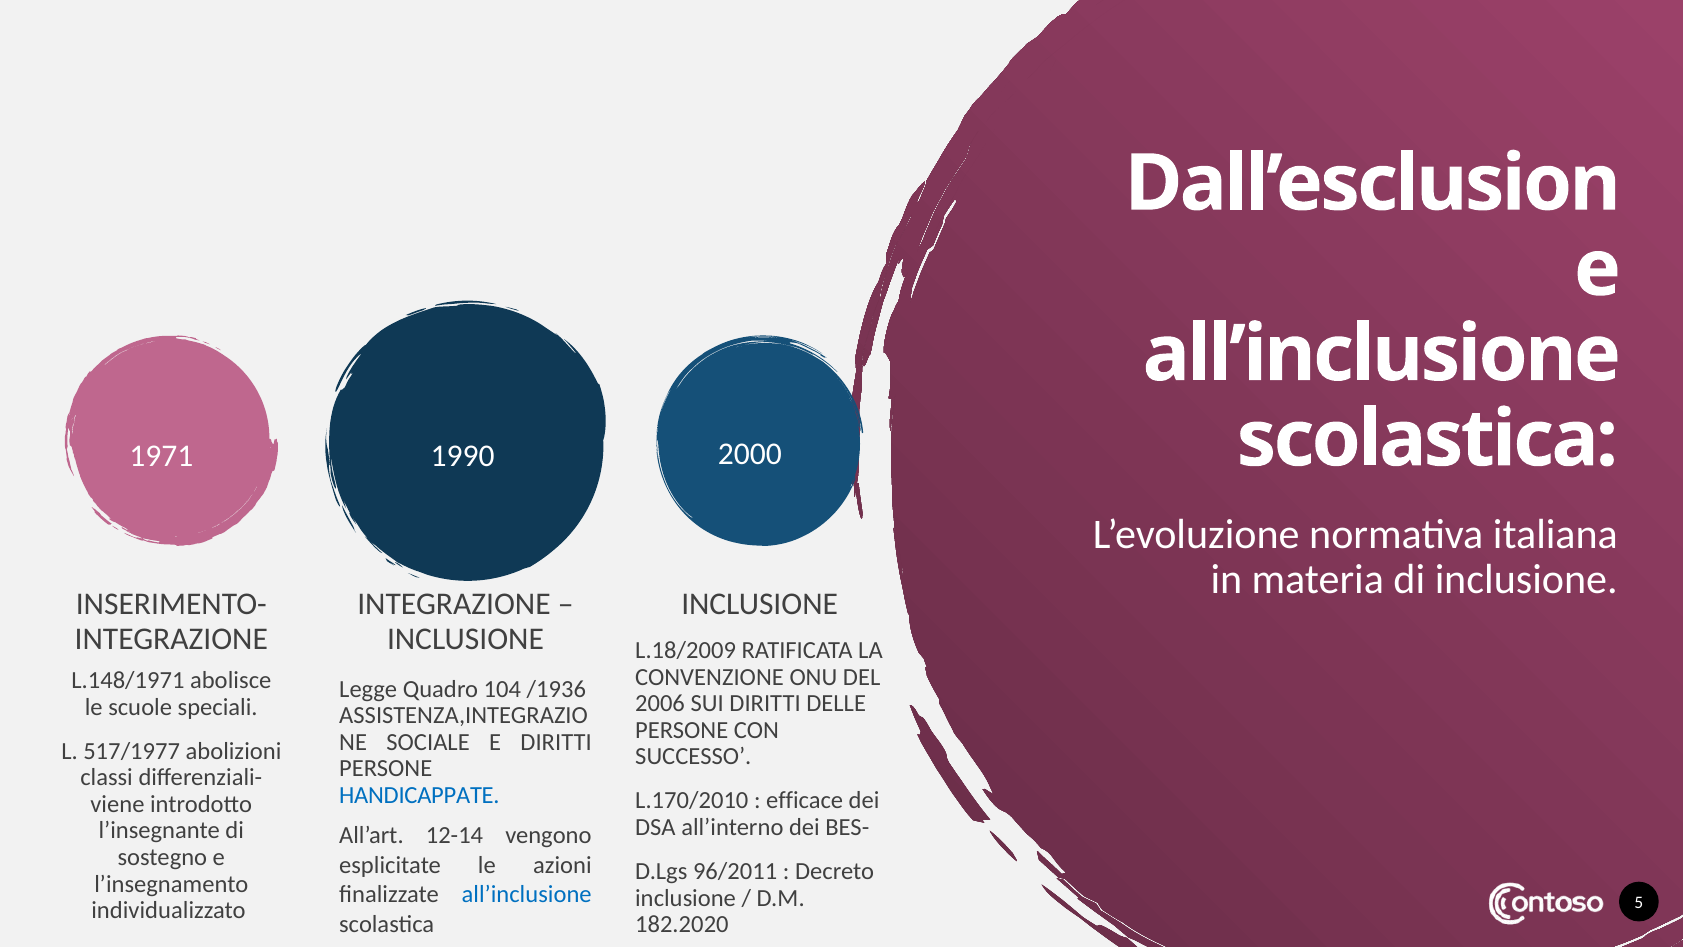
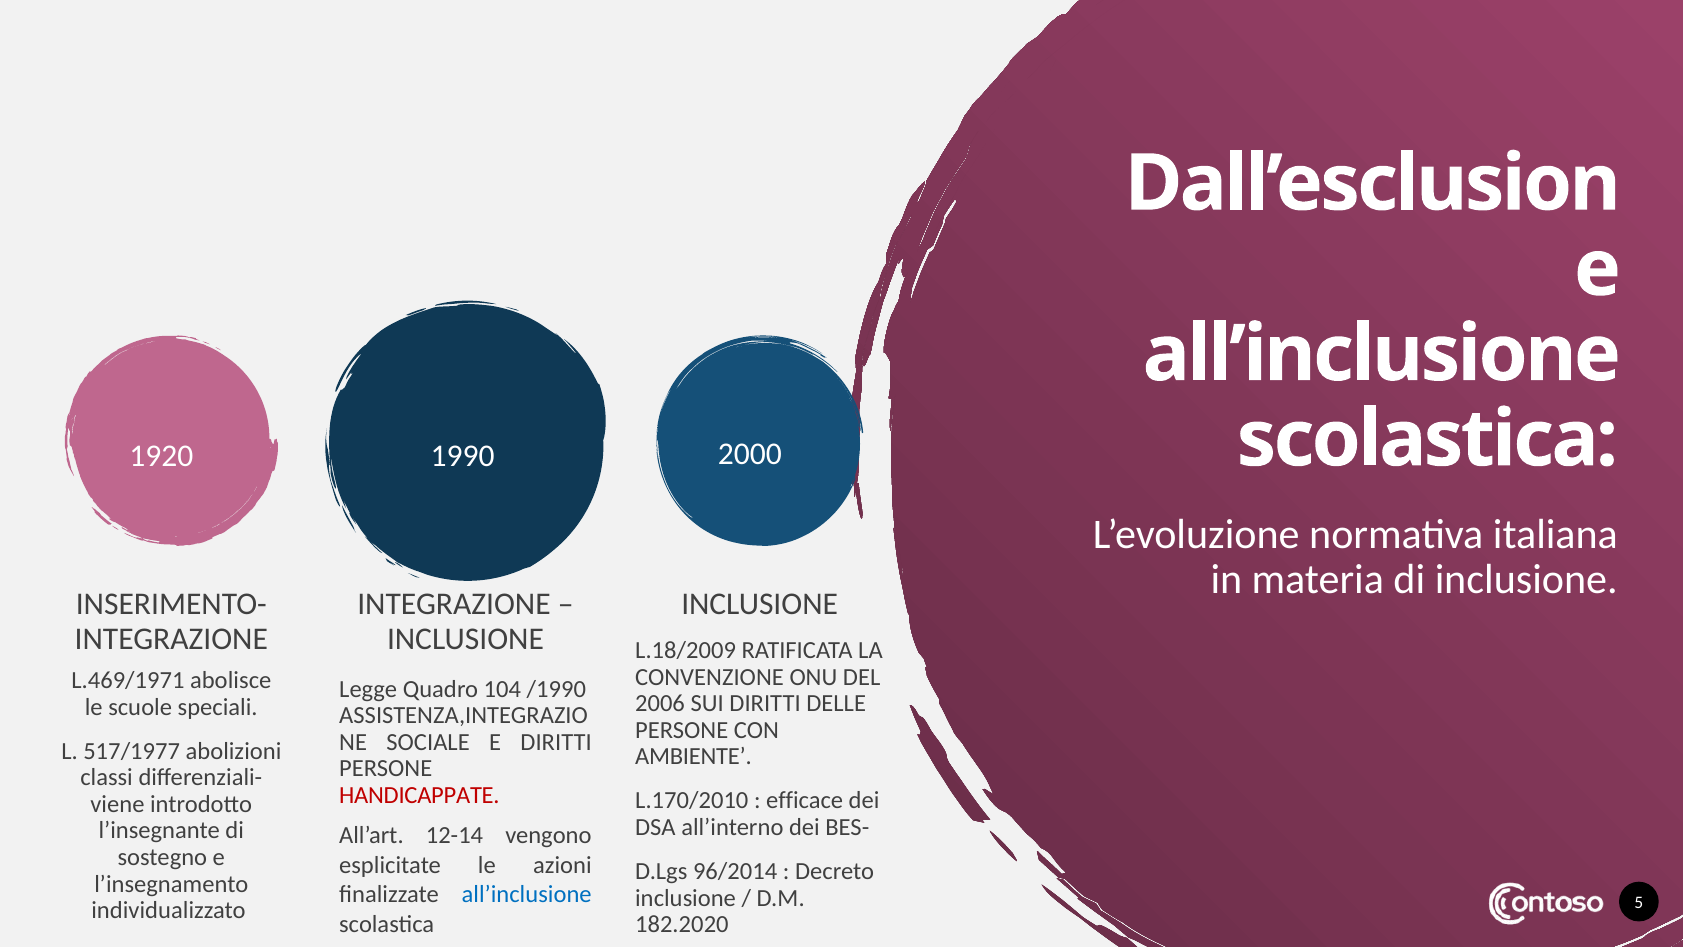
1971: 1971 -> 1920
L.148/1971: L.148/1971 -> L.469/1971
/1936: /1936 -> /1990
SUCCESSO: SUCCESSO -> AMBIENTE
HANDICAPPATE colour: blue -> red
96/2011: 96/2011 -> 96/2014
